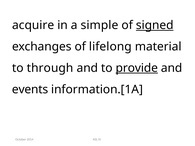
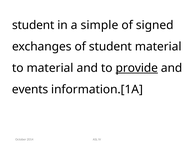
acquire at (33, 25): acquire -> student
signed underline: present -> none
of lifelong: lifelong -> student
to through: through -> material
